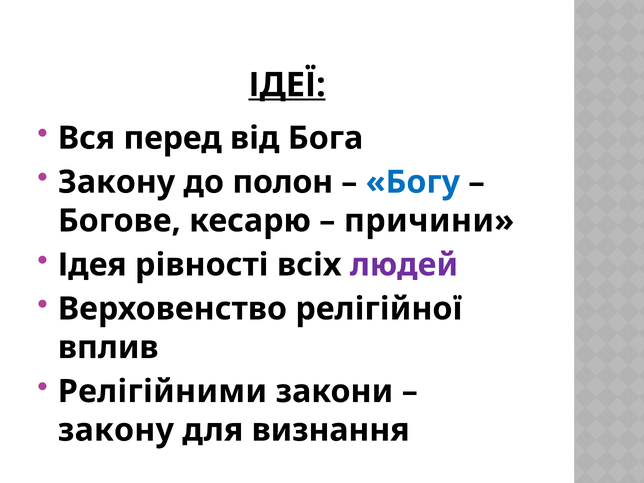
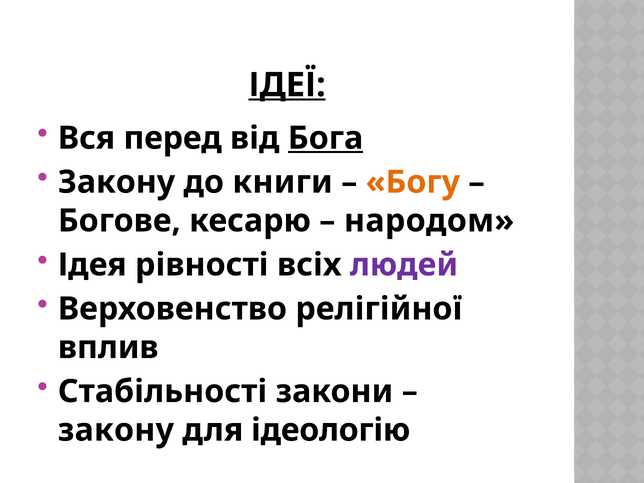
Бога underline: none -> present
полон: полон -> книги
Богу colour: blue -> orange
причини: причини -> народом
Релігійними: Релігійними -> Стабільності
визнання: визнання -> ідеологію
